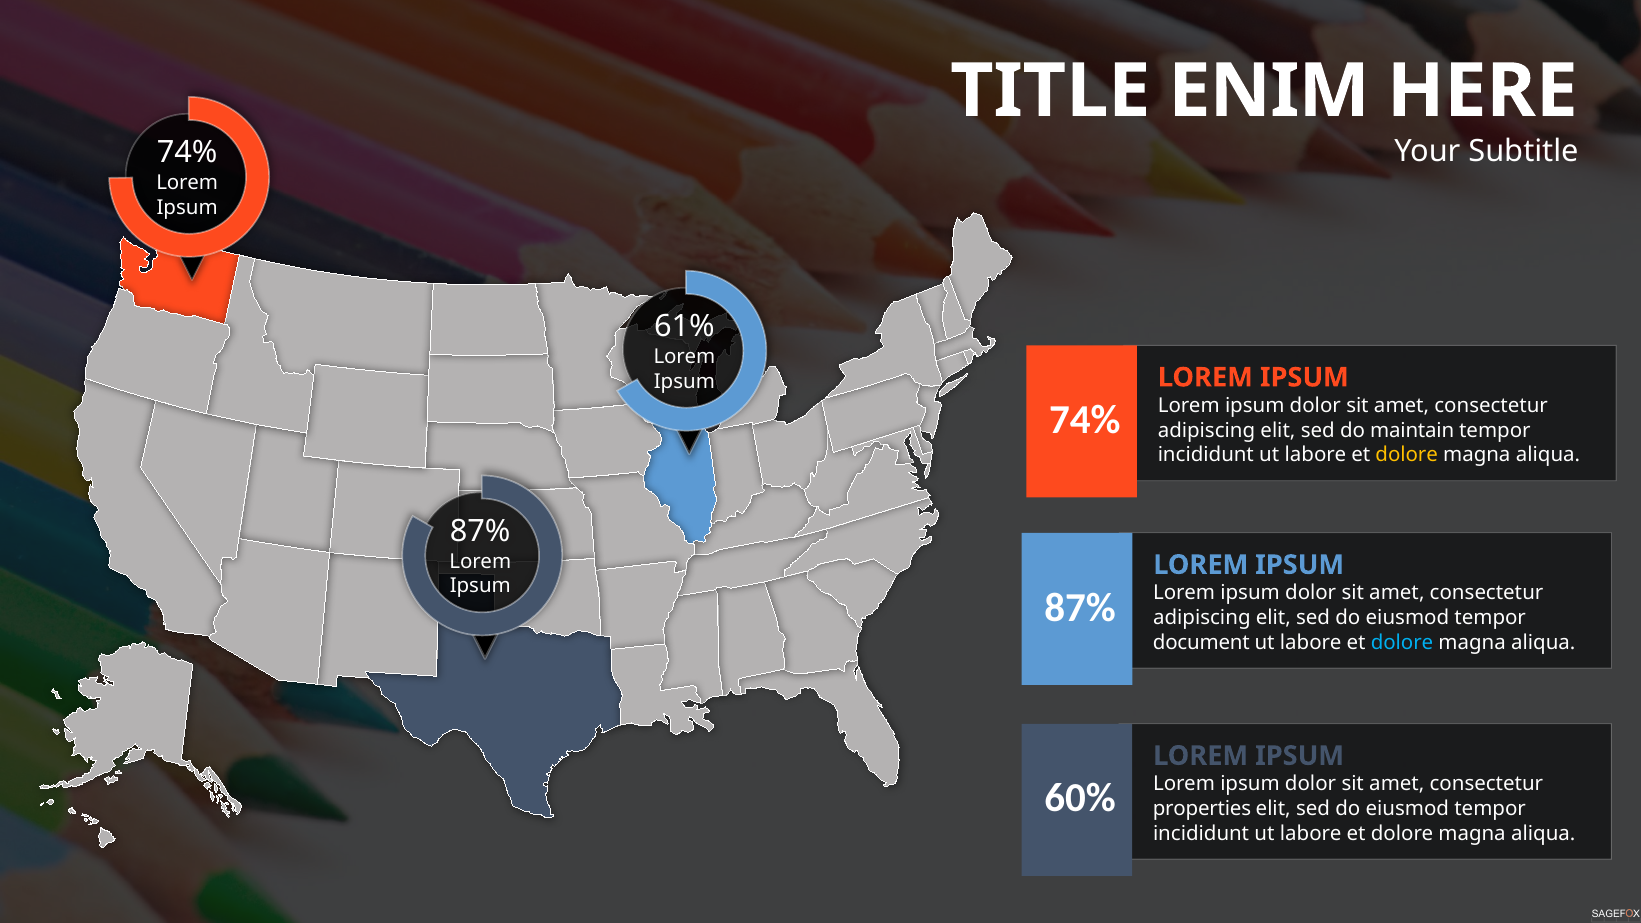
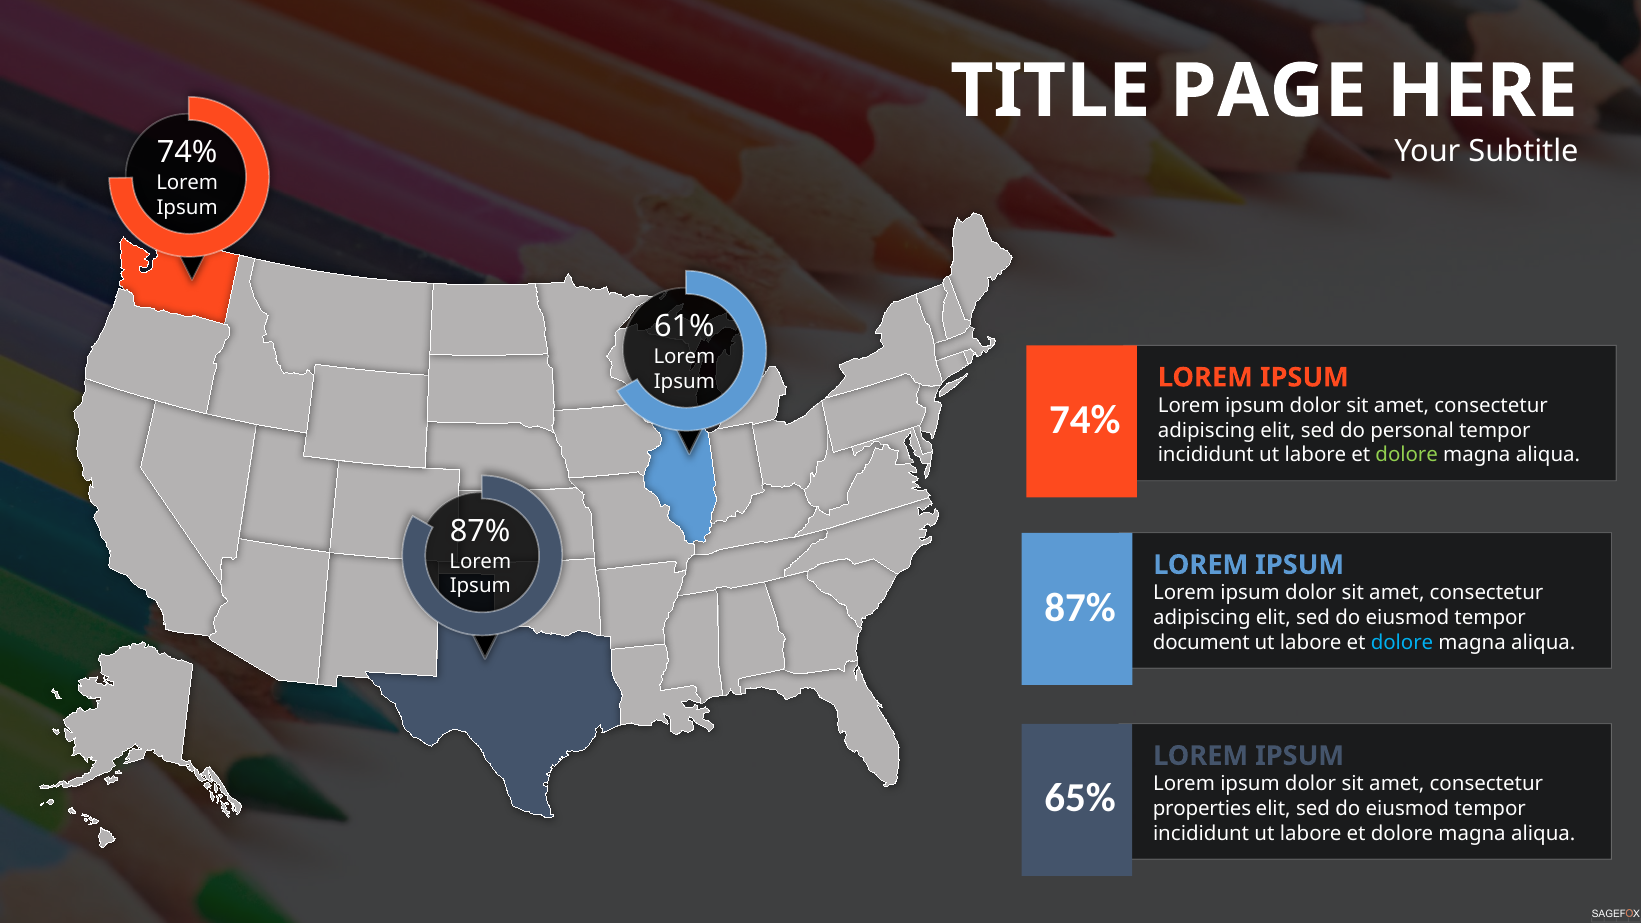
ENIM: ENIM -> PAGE
maintain: maintain -> personal
dolore at (1407, 455) colour: yellow -> light green
60%: 60% -> 65%
